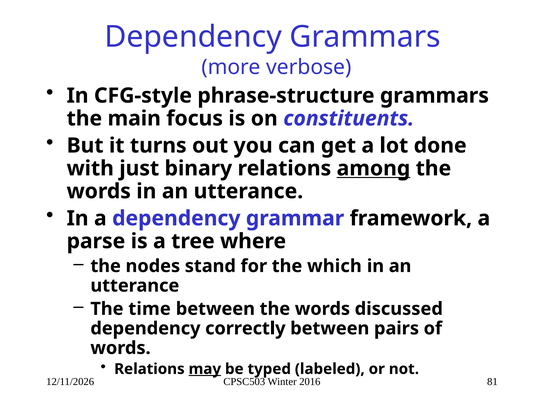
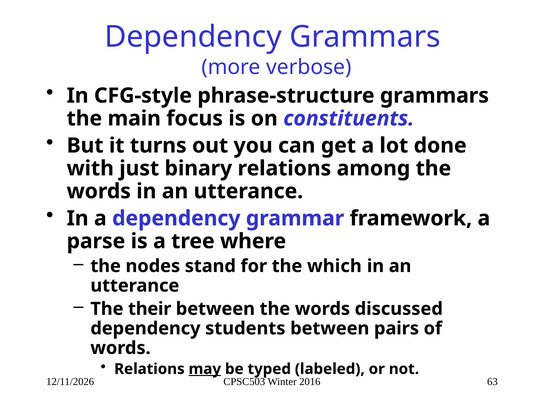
among underline: present -> none
time: time -> their
correctly: correctly -> students
81: 81 -> 63
